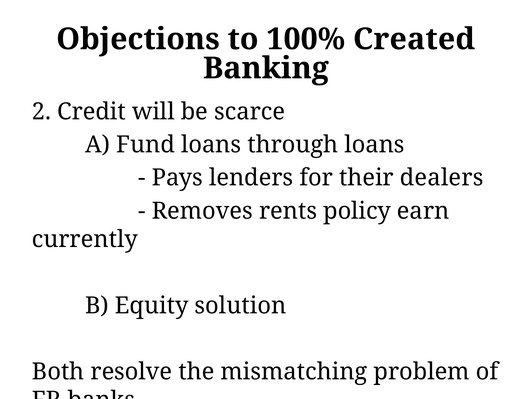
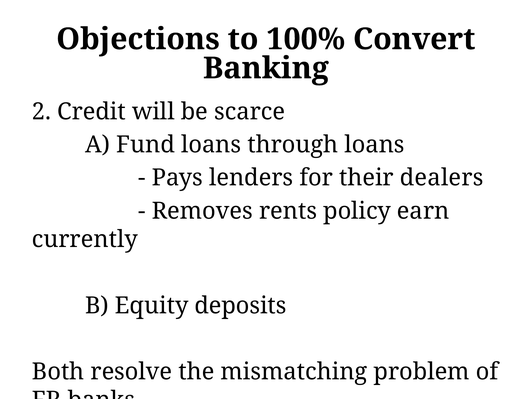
Created: Created -> Convert
solution: solution -> deposits
